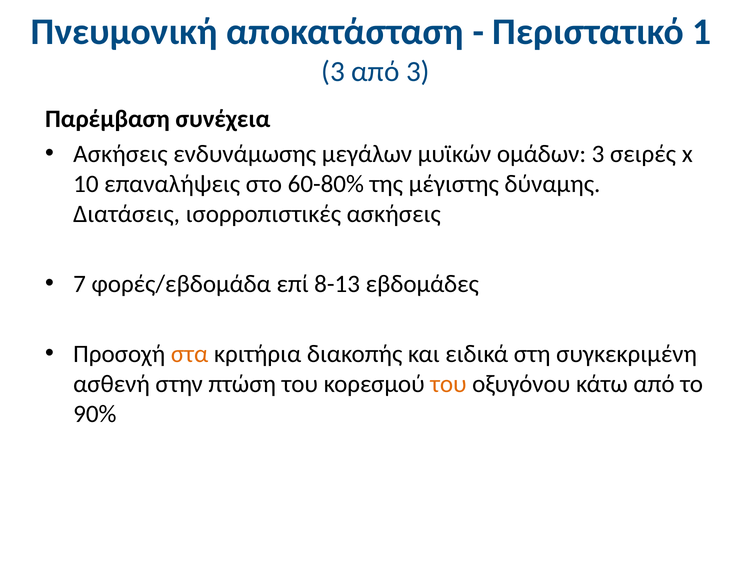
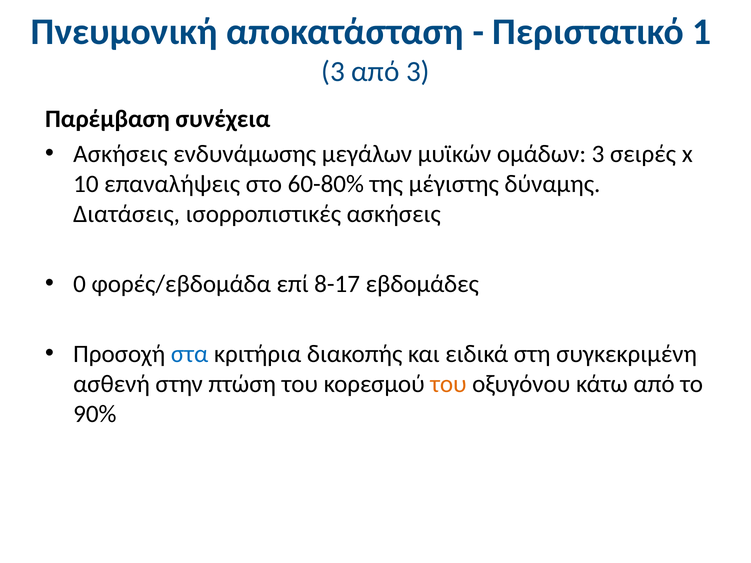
7: 7 -> 0
8-13: 8-13 -> 8-17
στα colour: orange -> blue
